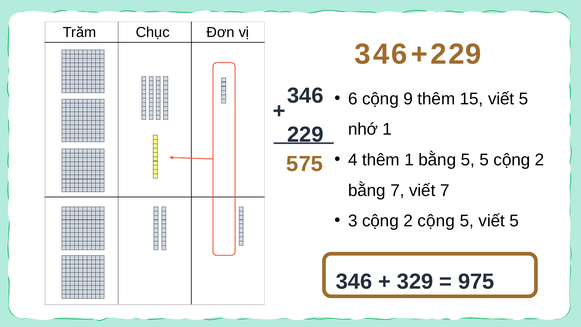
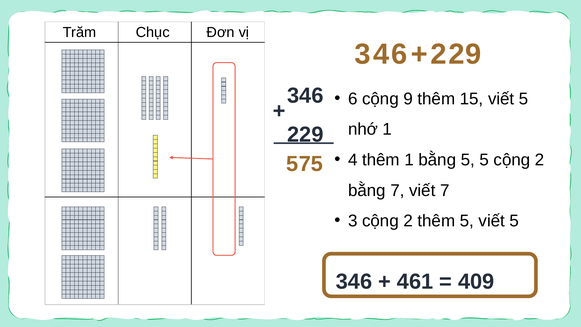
2 cộng: cộng -> thêm
329: 329 -> 461
975: 975 -> 409
